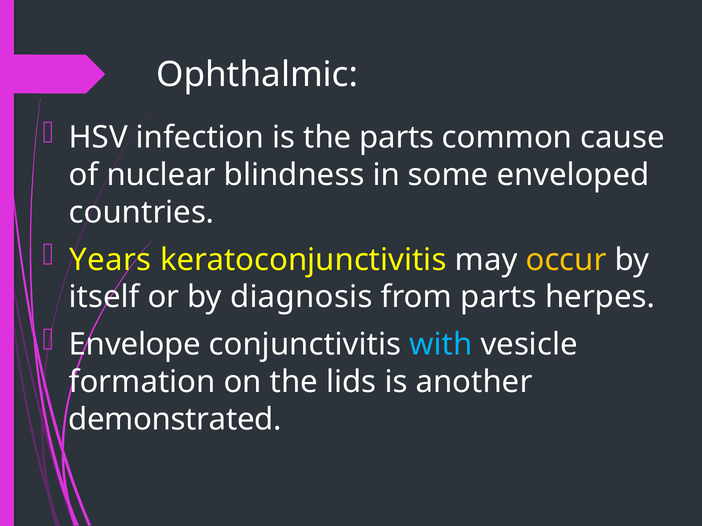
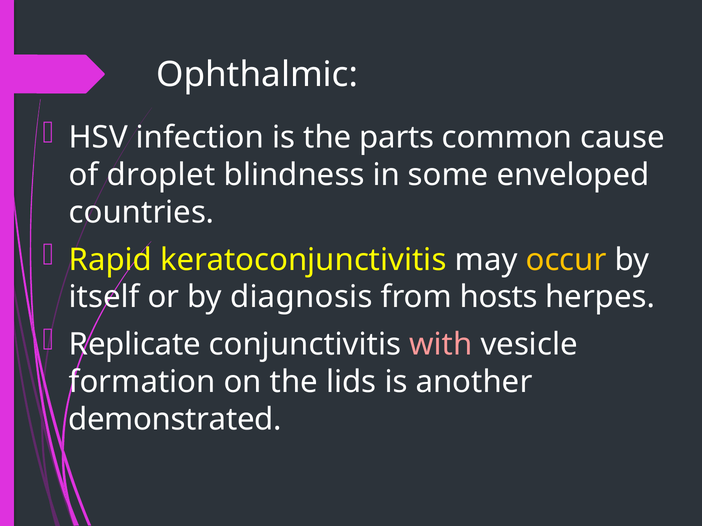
nuclear: nuclear -> droplet
Years: Years -> Rapid
from parts: parts -> hosts
Envelope: Envelope -> Replicate
with colour: light blue -> pink
